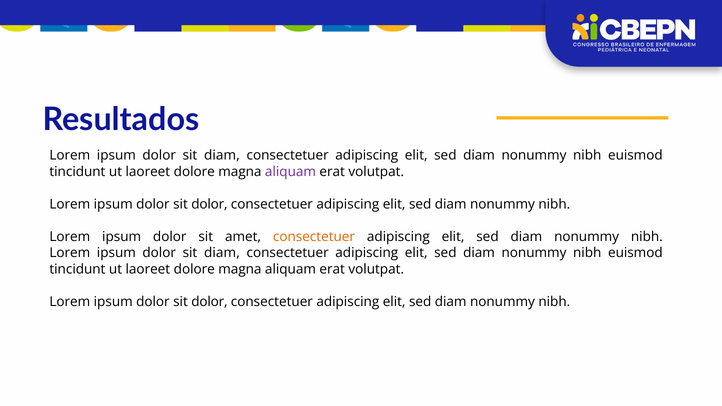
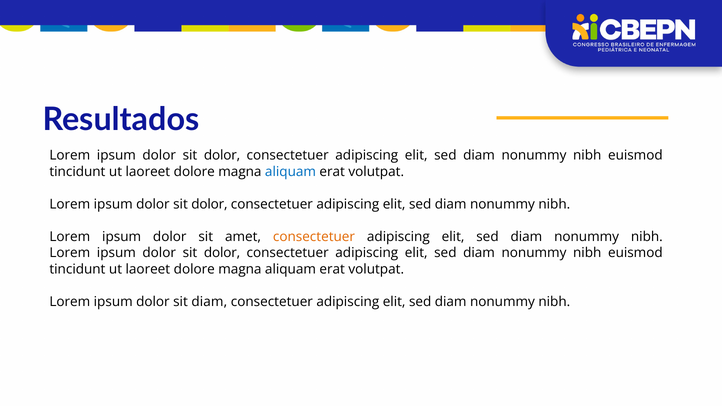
diam at (222, 156): diam -> dolor
aliquam at (290, 172) colour: purple -> blue
diam at (222, 253): diam -> dolor
dolor at (209, 302): dolor -> diam
